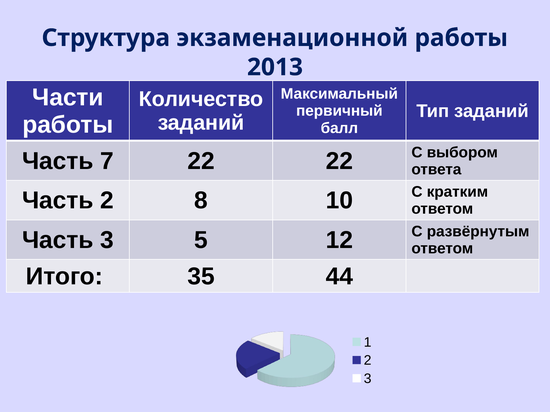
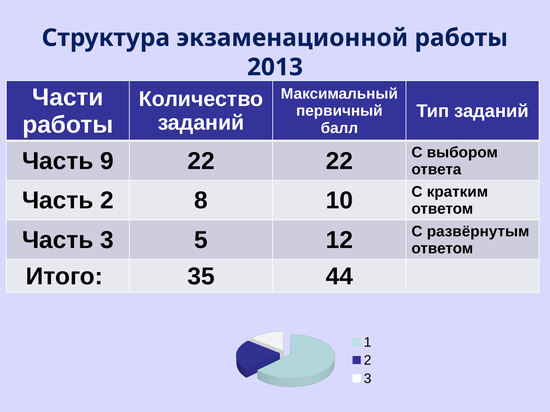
7: 7 -> 9
